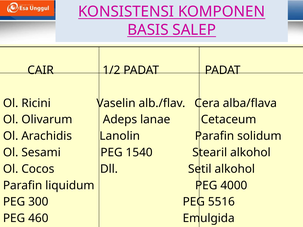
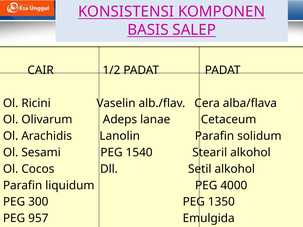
5516: 5516 -> 1350
460: 460 -> 957
